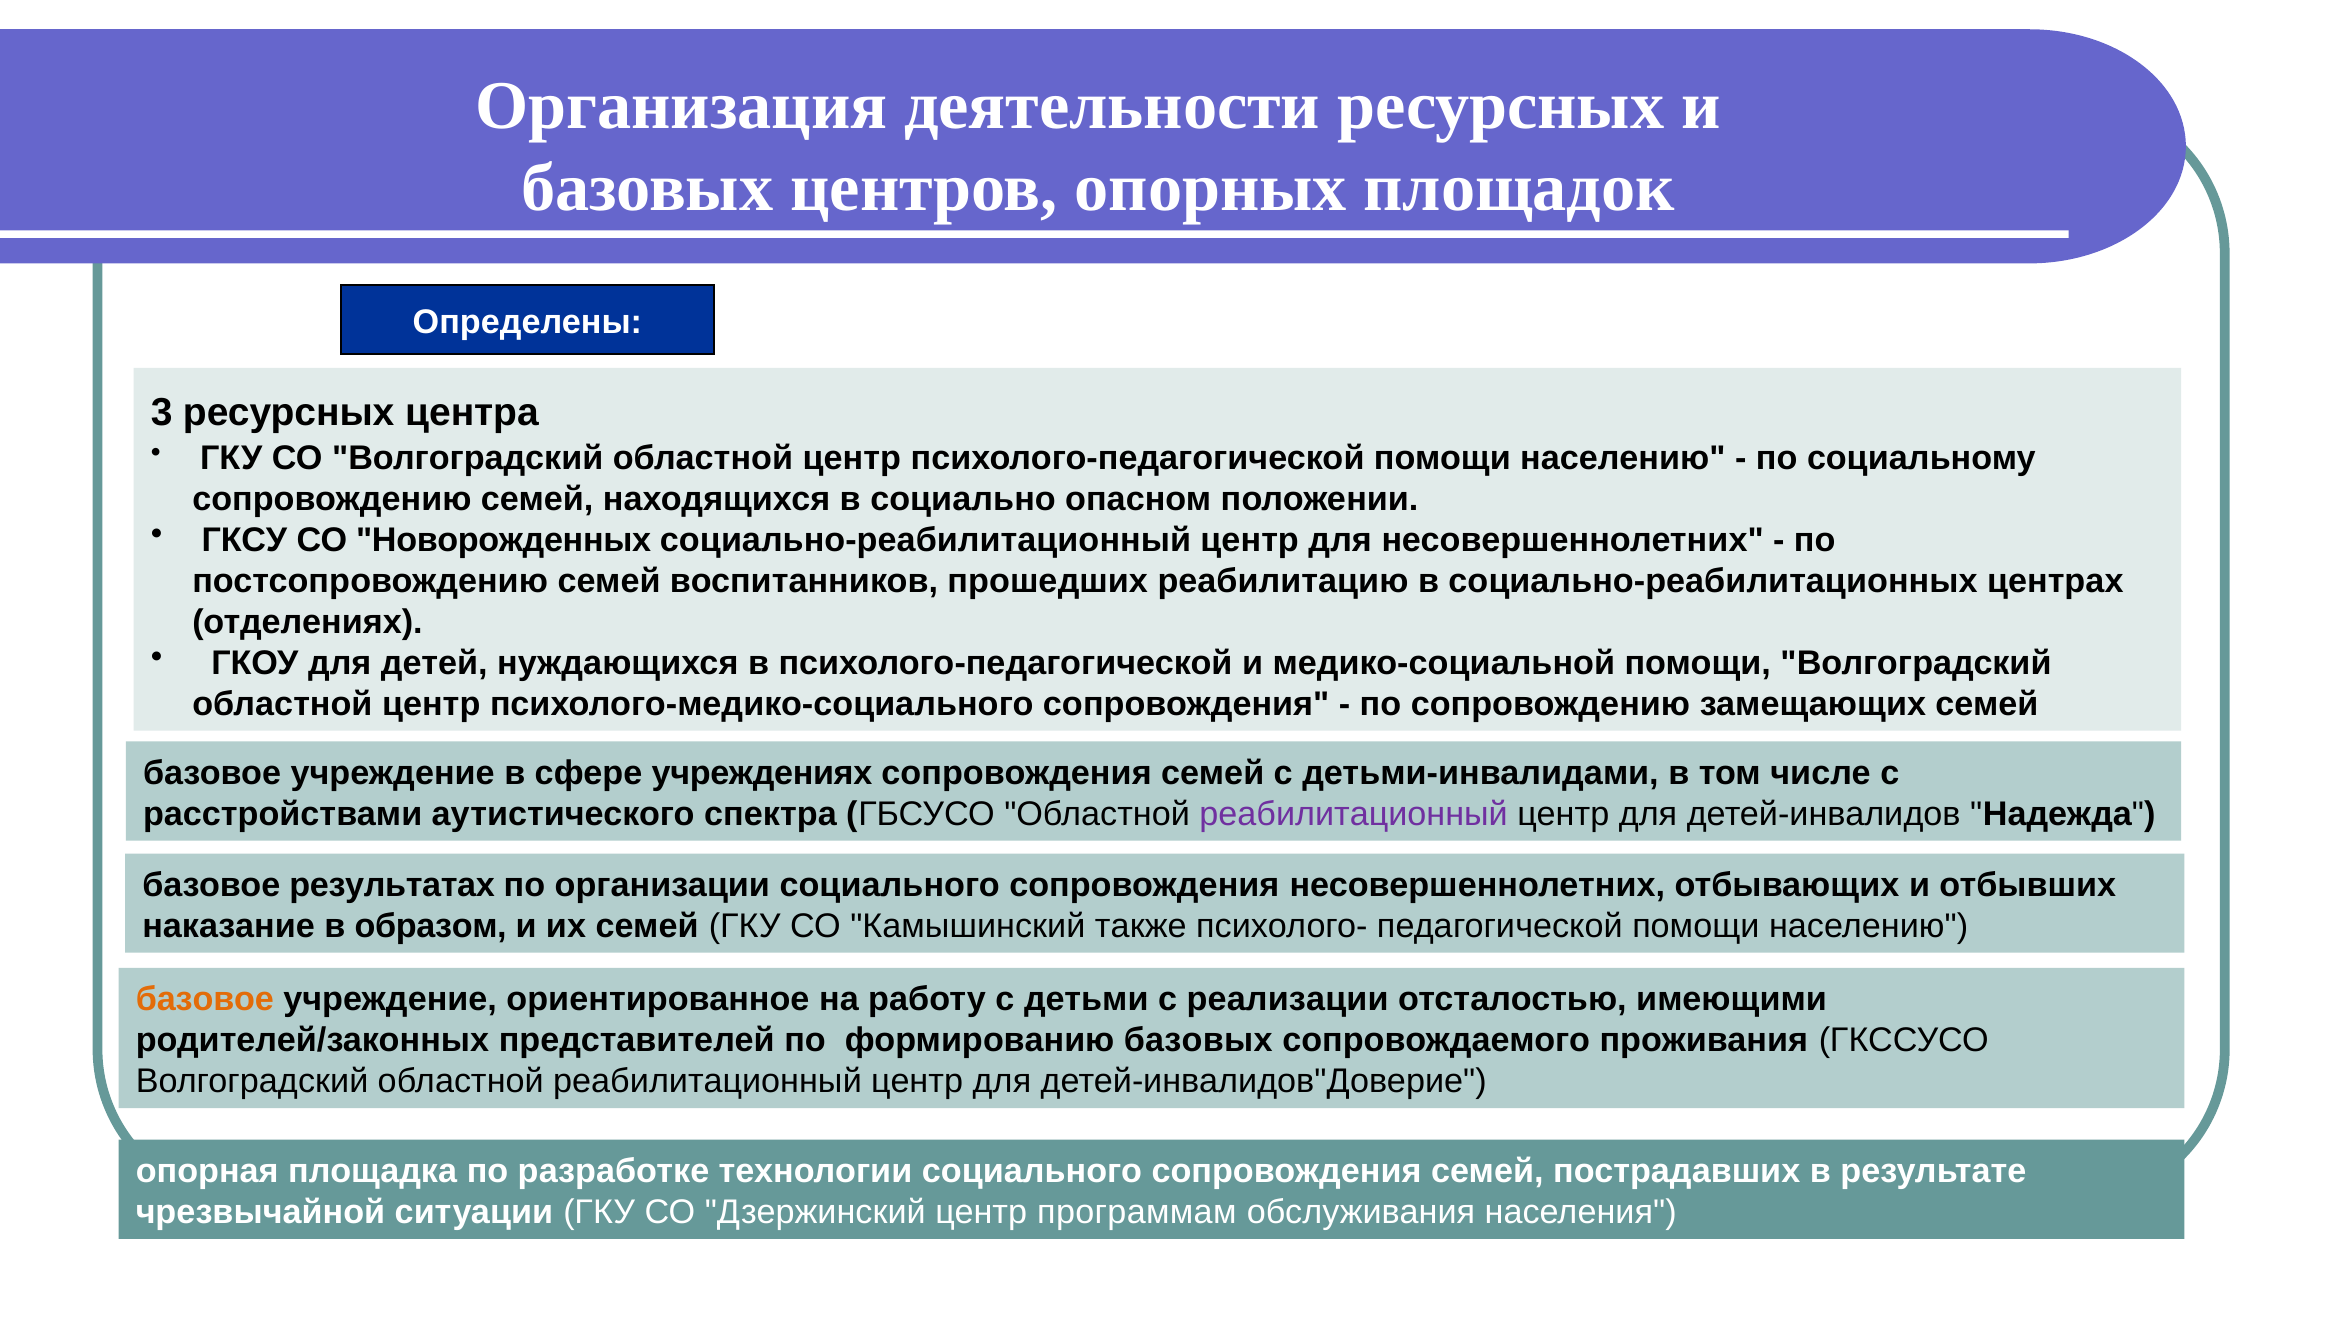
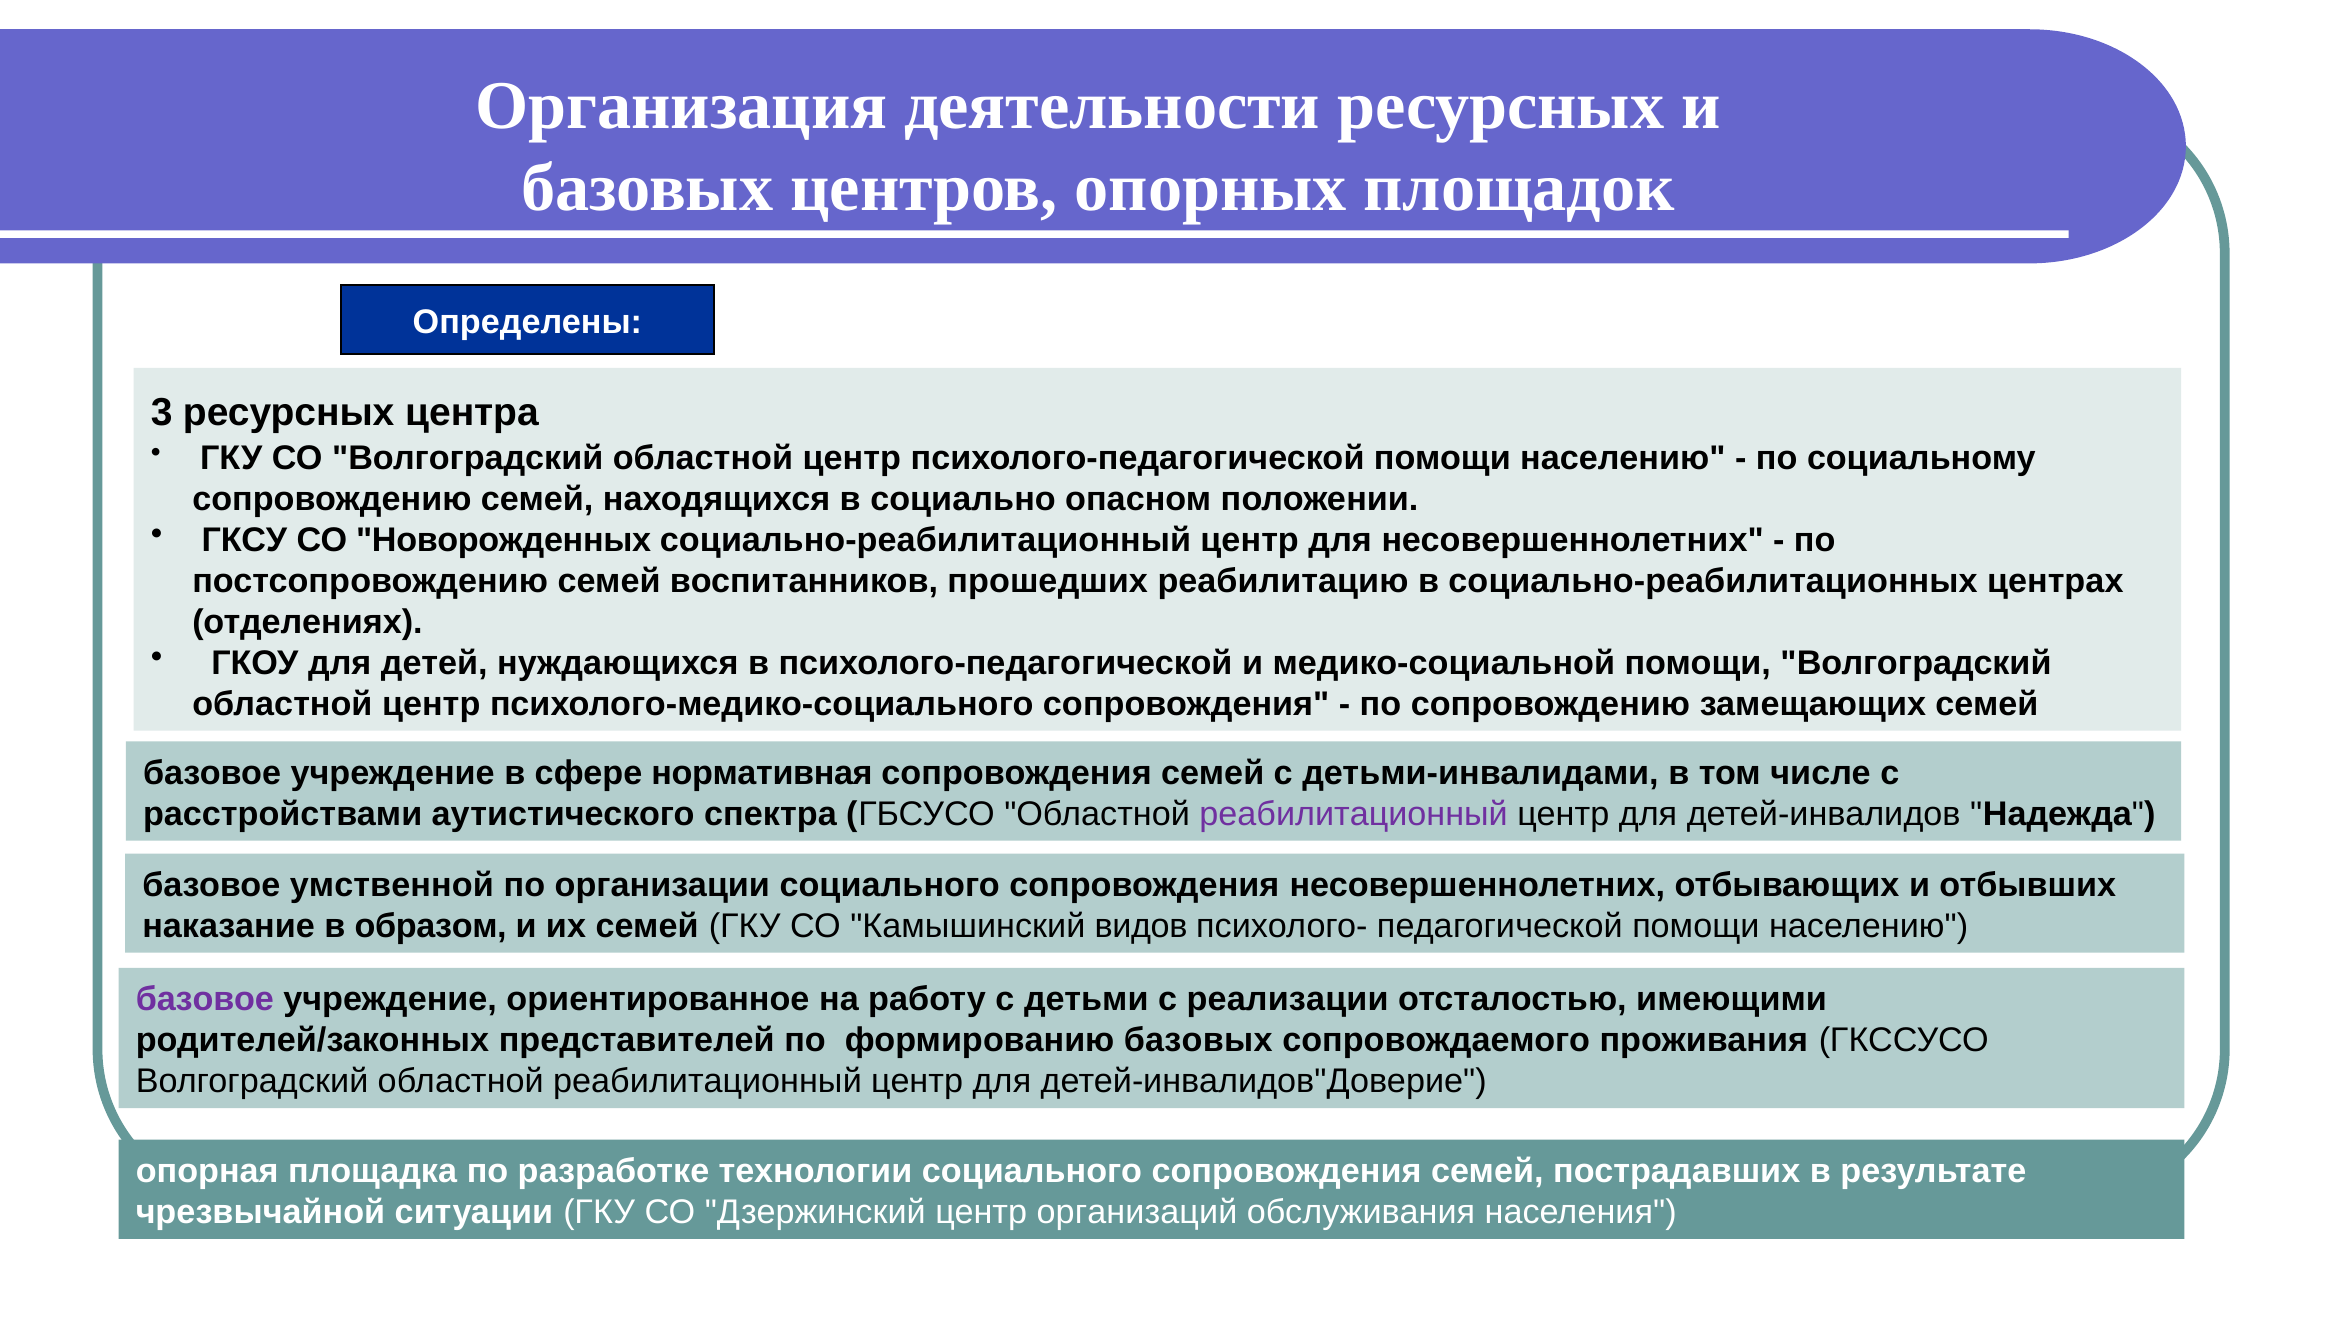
учреждениях: учреждениях -> нормативная
результатах: результатах -> умственной
также: также -> видов
базовое at (205, 1000) colour: orange -> purple
программам: программам -> организаций
